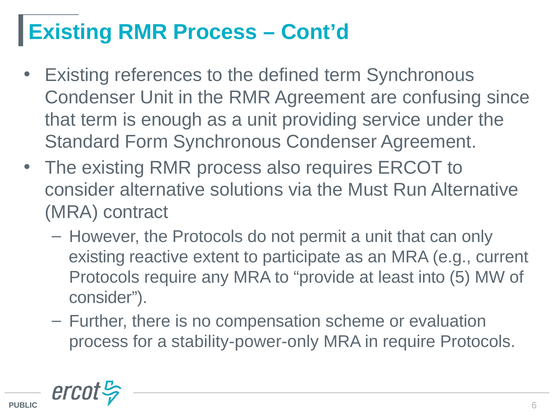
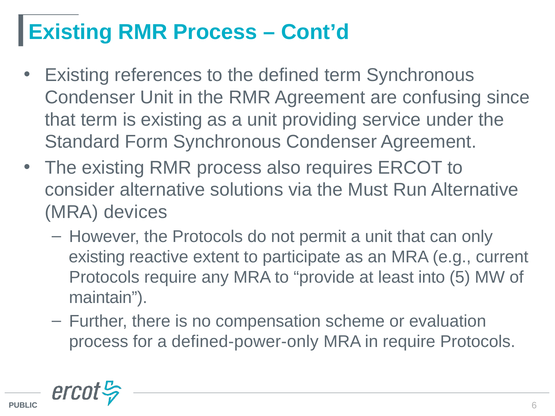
is enough: enough -> existing
contract: contract -> devices
consider at (108, 298): consider -> maintain
stability-power-only: stability-power-only -> defined-power-only
